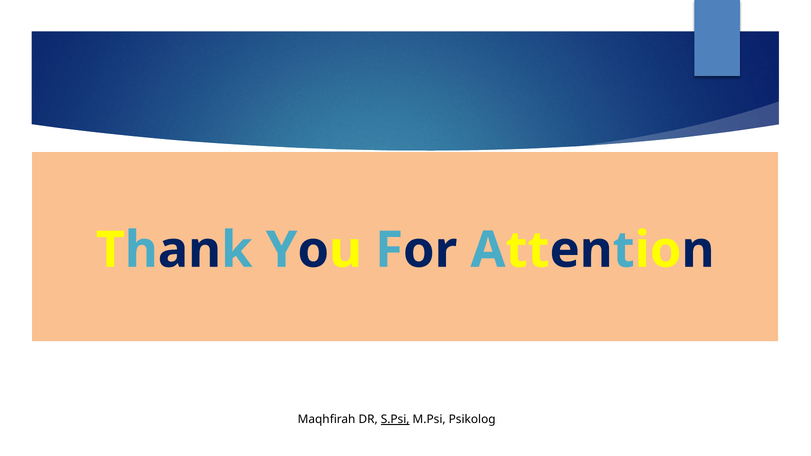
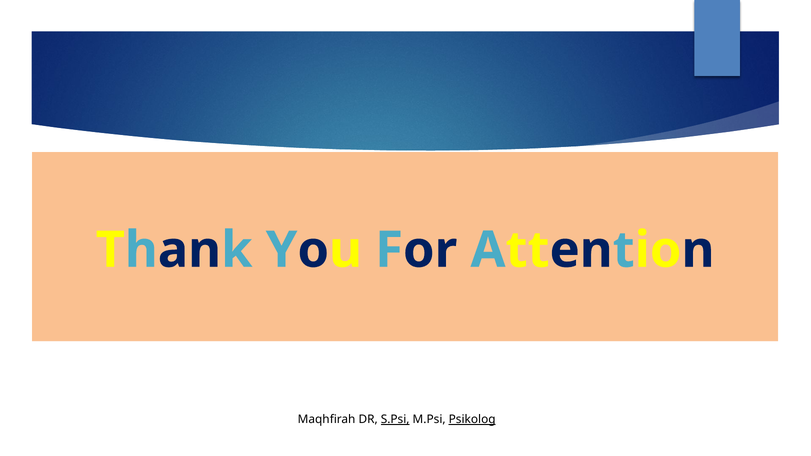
Psikolog underline: none -> present
